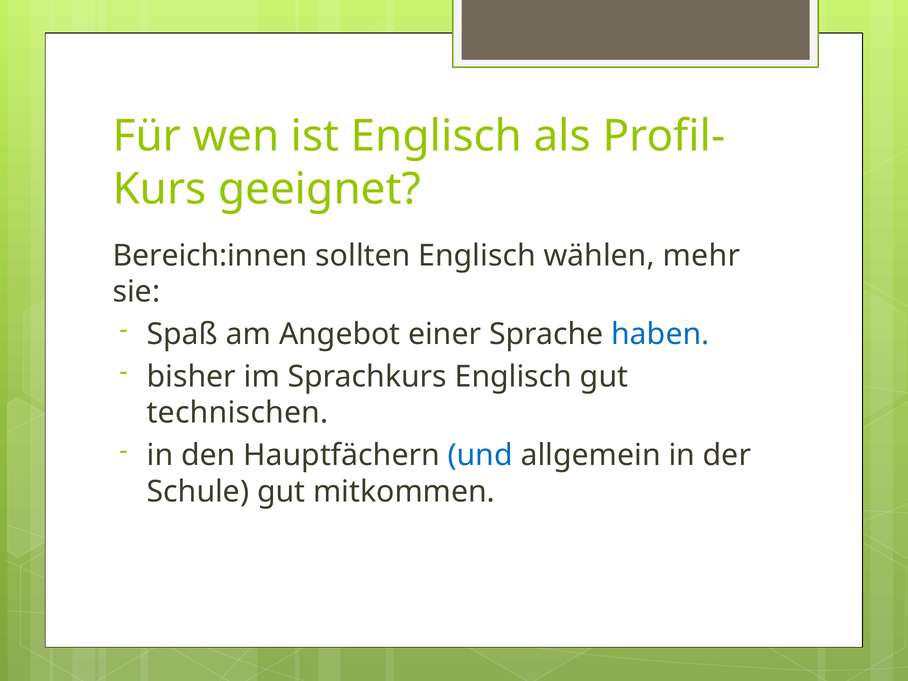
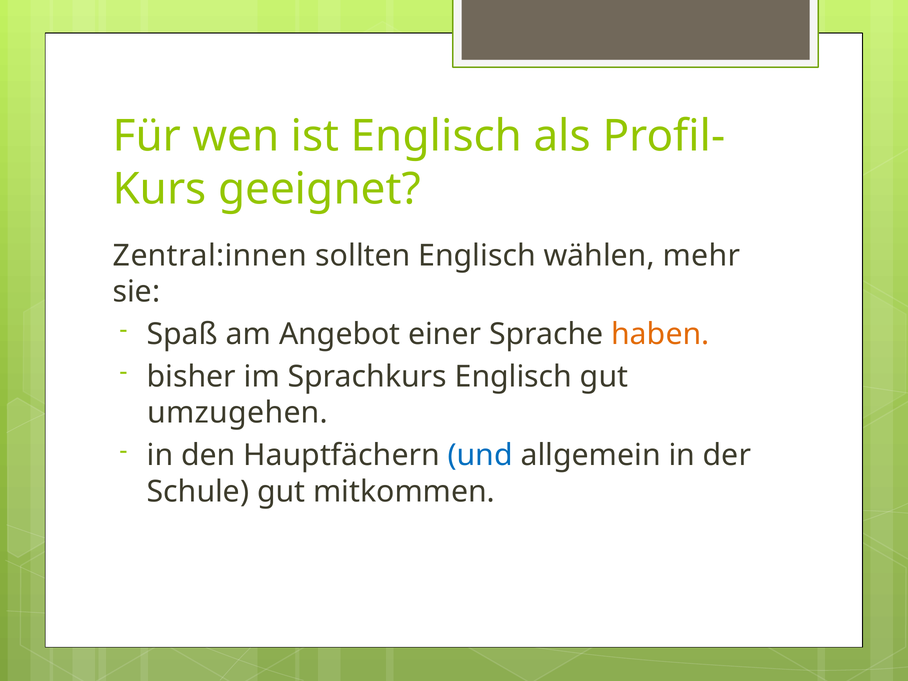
Bereich:innen: Bereich:innen -> Zentral:innen
haben colour: blue -> orange
technischen: technischen -> umzugehen
